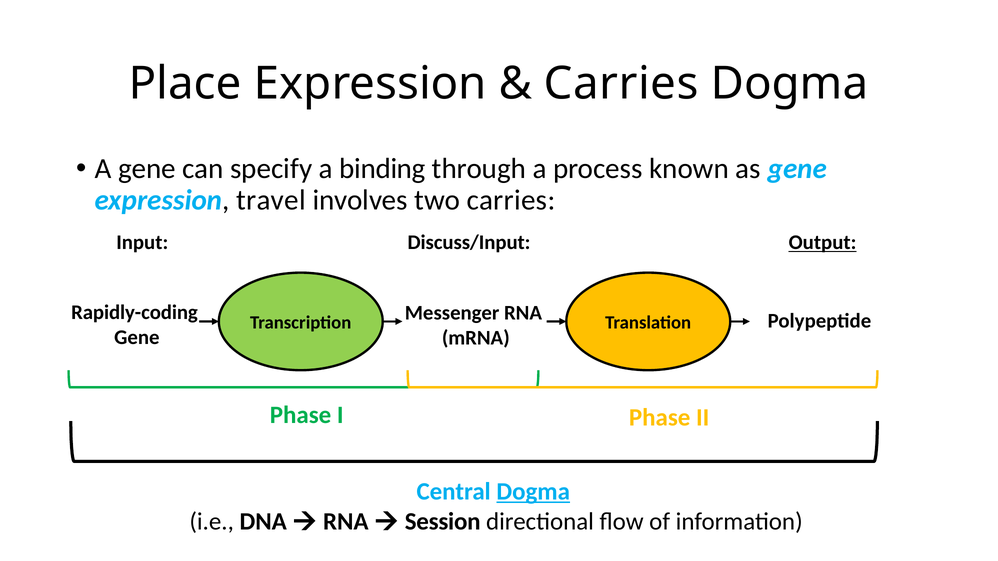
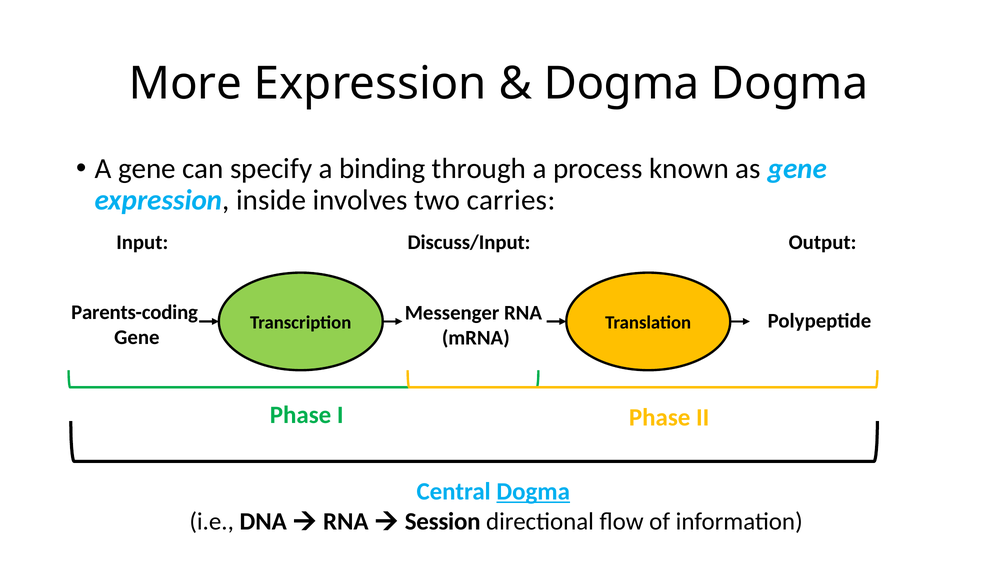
Place: Place -> More
Carries at (621, 84): Carries -> Dogma
travel: travel -> inside
Output underline: present -> none
Rapidly-coding: Rapidly-coding -> Parents-coding
